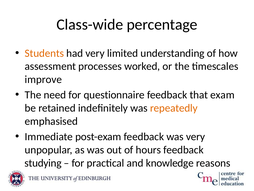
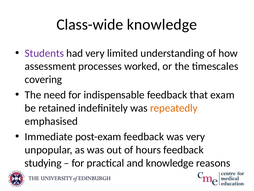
Class-wide percentage: percentage -> knowledge
Students colour: orange -> purple
improve: improve -> covering
questionnaire: questionnaire -> indispensable
